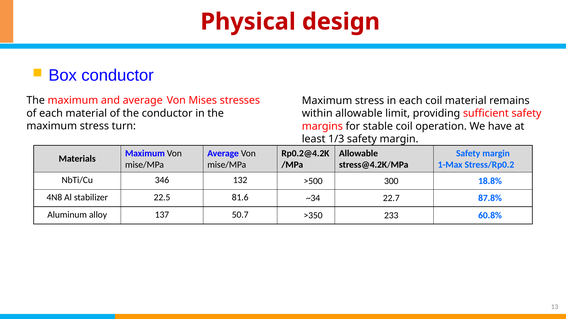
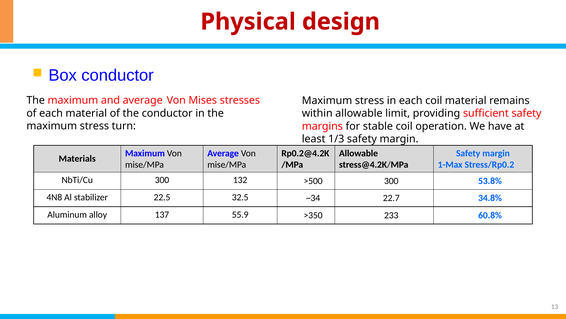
NbTi/Cu 346: 346 -> 300
18.8%: 18.8% -> 53.8%
81.6: 81.6 -> 32.5
87.8%: 87.8% -> 34.8%
50.7: 50.7 -> 55.9
